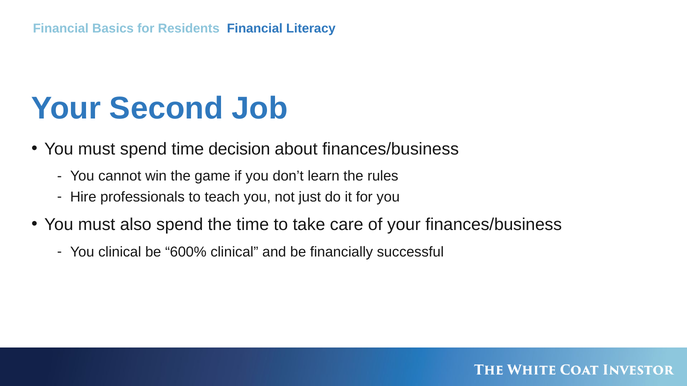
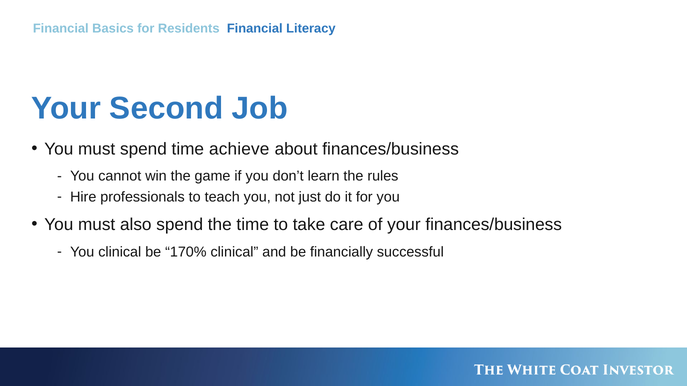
decision: decision -> achieve
600%: 600% -> 170%
